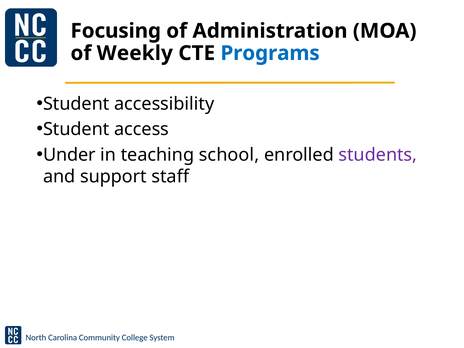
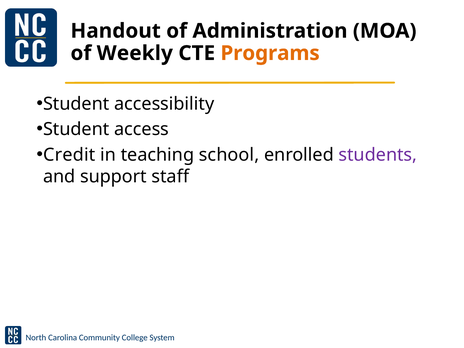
Focusing: Focusing -> Handout
Programs colour: blue -> orange
Under: Under -> Credit
